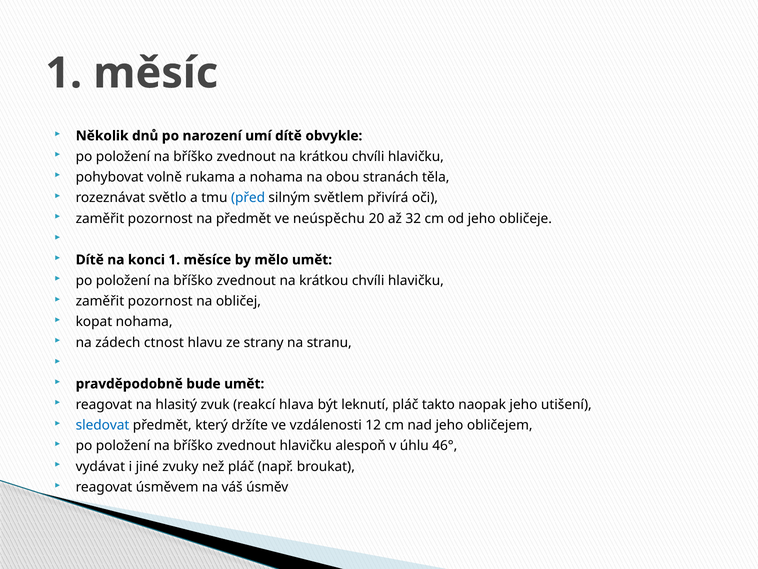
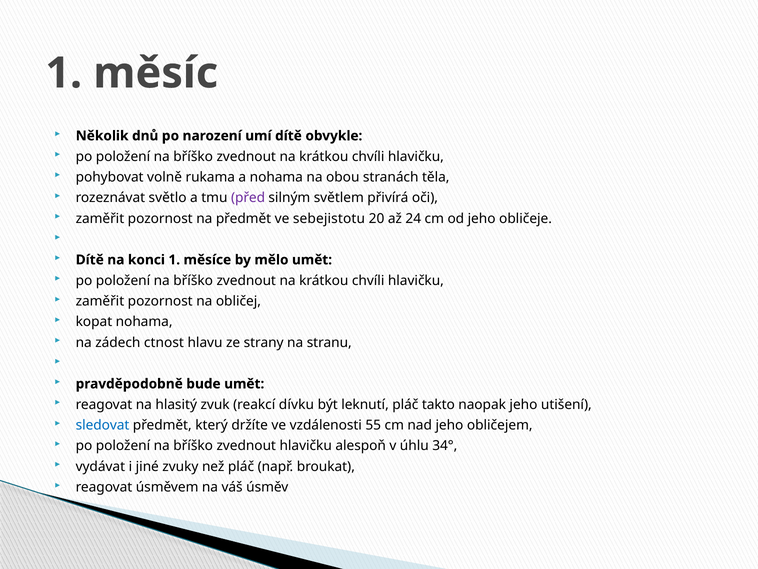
před colour: blue -> purple
neúspěchu: neúspěchu -> sebejistotu
32: 32 -> 24
hlava: hlava -> dívku
12: 12 -> 55
46°: 46° -> 34°
